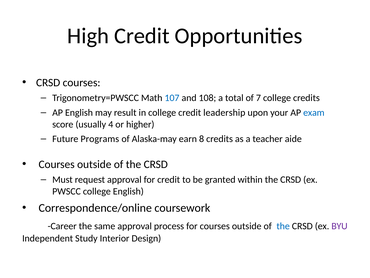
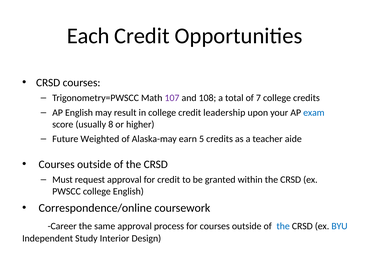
High: High -> Each
107 colour: blue -> purple
4: 4 -> 8
Programs: Programs -> Weighted
8: 8 -> 5
BYU colour: purple -> blue
